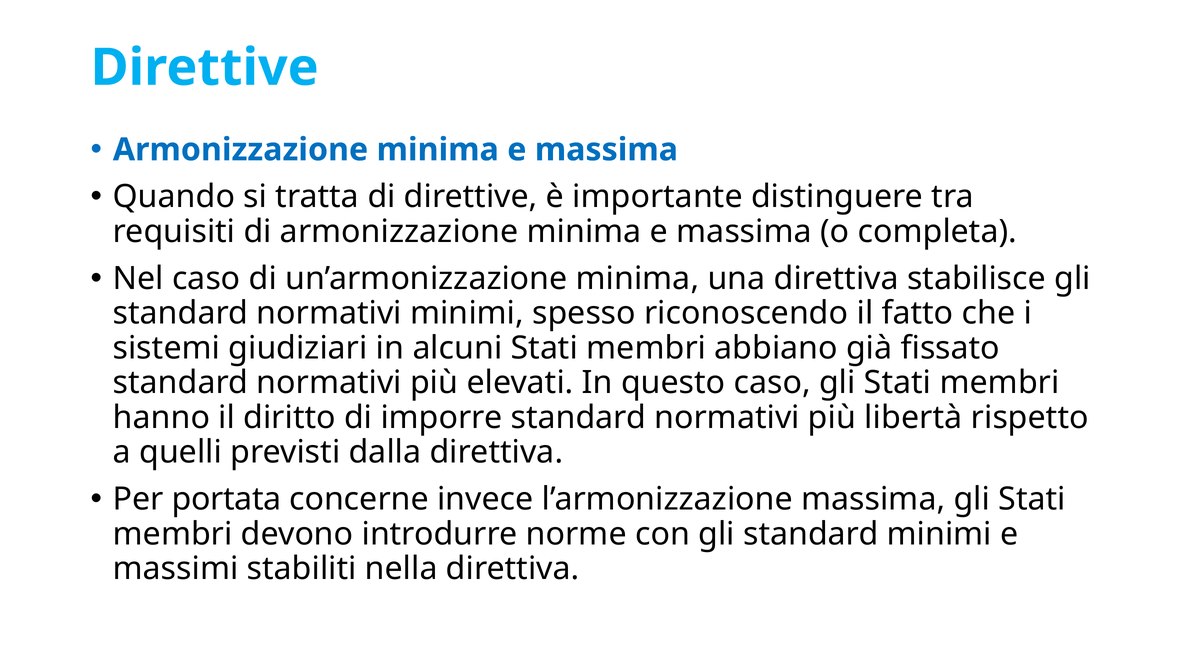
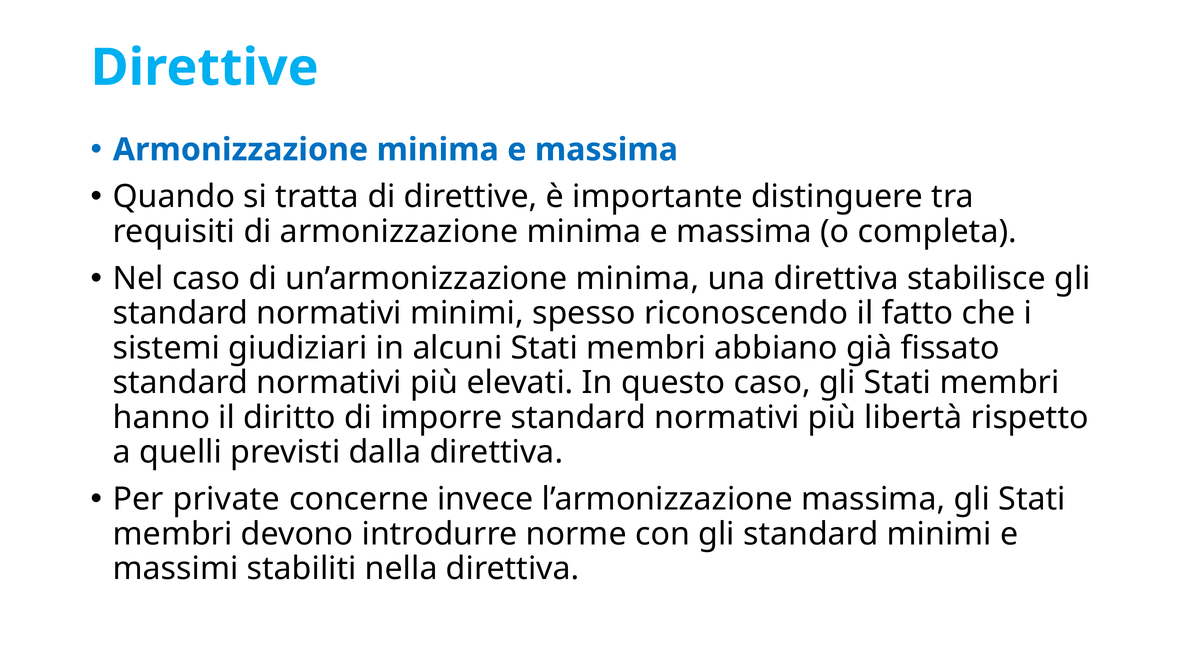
portata: portata -> private
